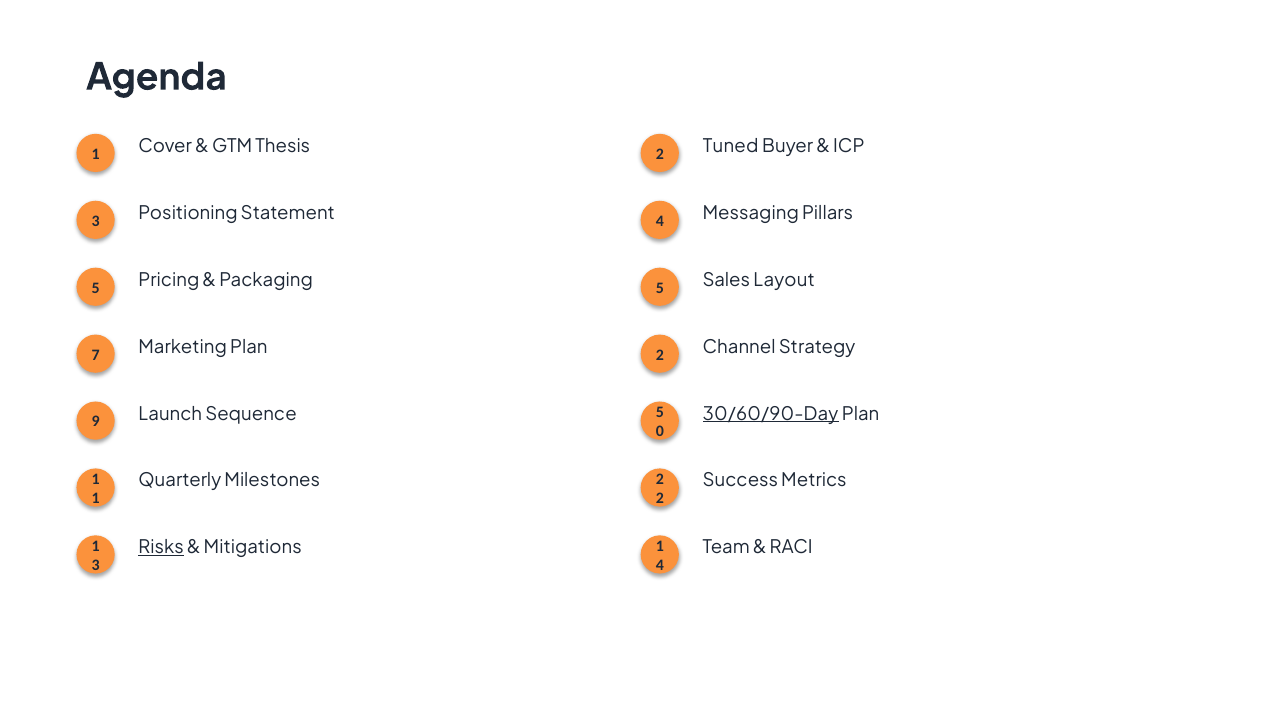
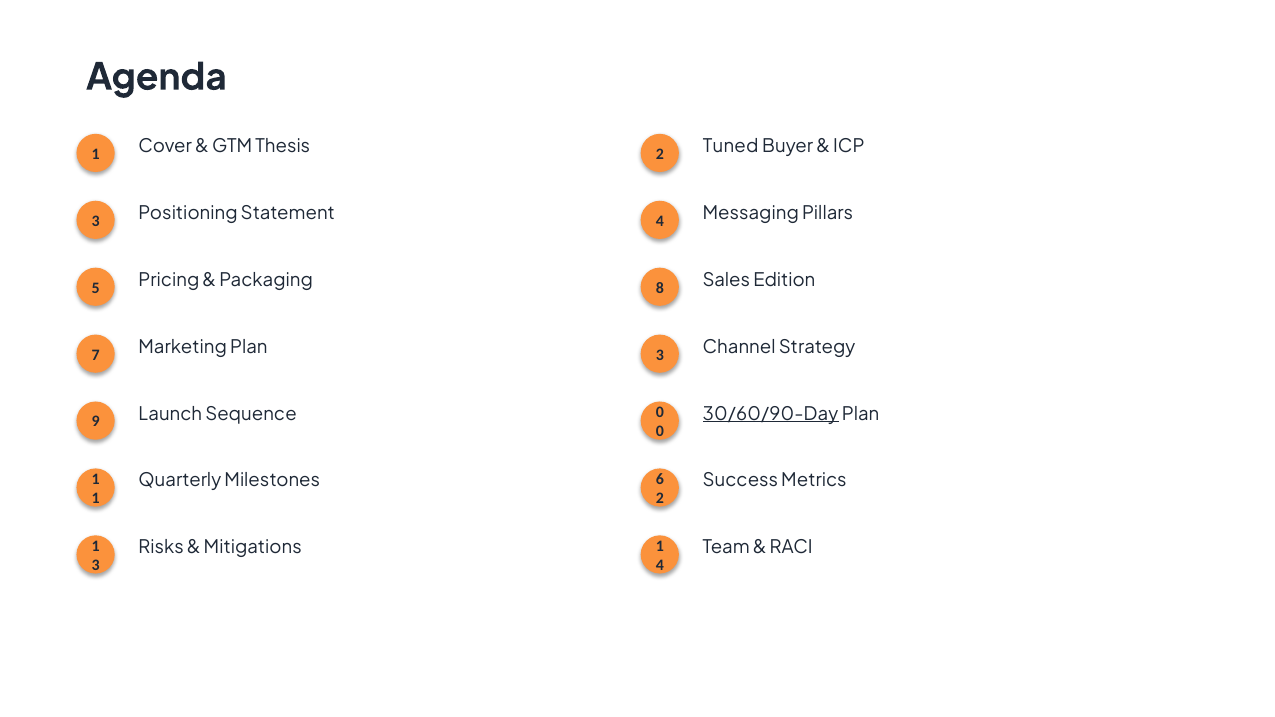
Packaging 5: 5 -> 8
Layout: Layout -> Edition
Plan 2: 2 -> 3
Sequence 5: 5 -> 0
Milestones 2: 2 -> 6
Risks underline: present -> none
